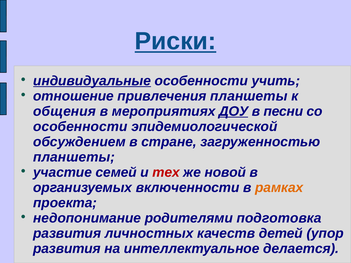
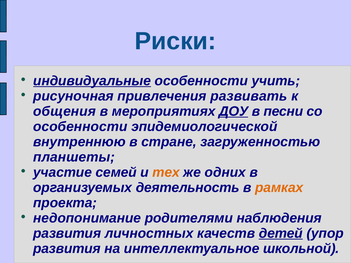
Риски underline: present -> none
отношение: отношение -> рисуночная
привлечения планшеты: планшеты -> развивать
обсуждением: обсуждением -> внутреннюю
тех colour: red -> orange
новой: новой -> одних
включенности: включенности -> деятельность
подготовка: подготовка -> наблюдения
детей underline: none -> present
делается: делается -> школьной
